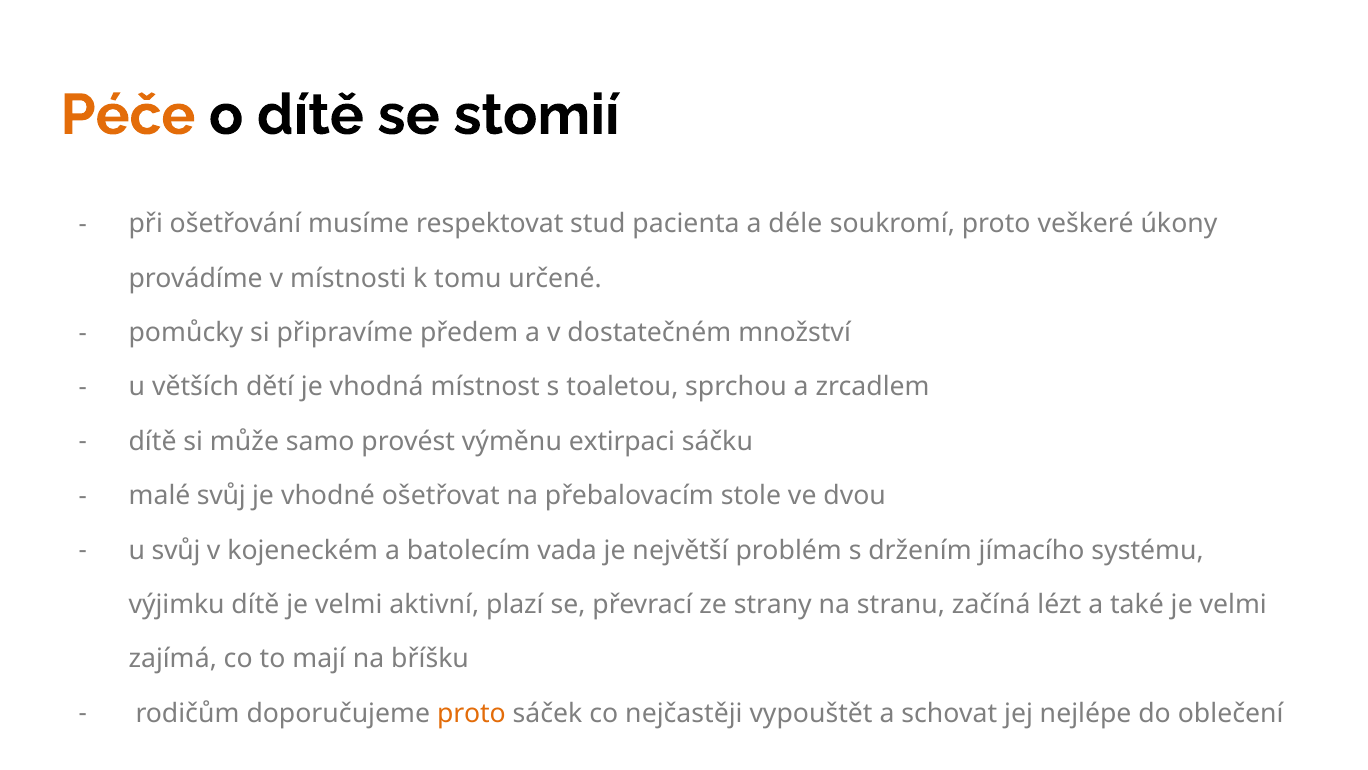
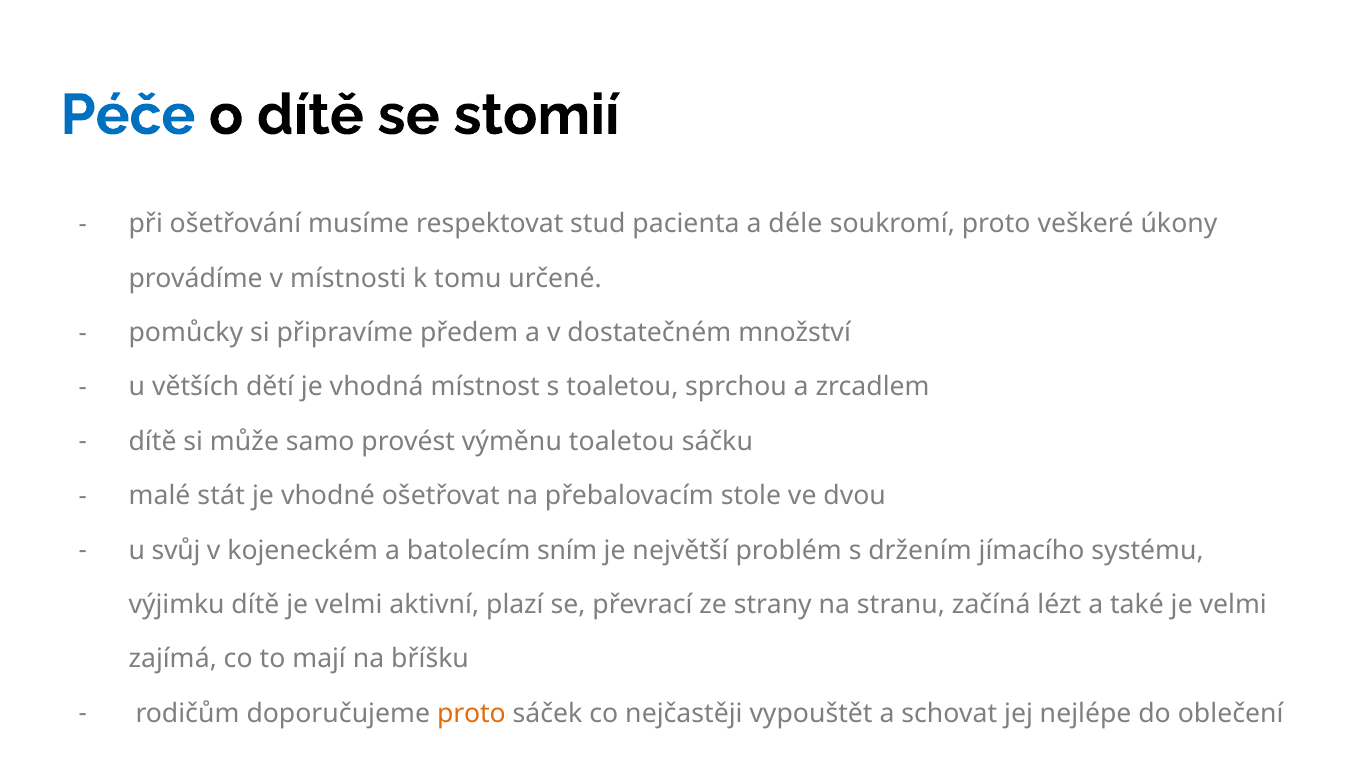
Péče colour: orange -> blue
výměnu extirpaci: extirpaci -> toaletou
malé svůj: svůj -> stát
vada: vada -> sním
